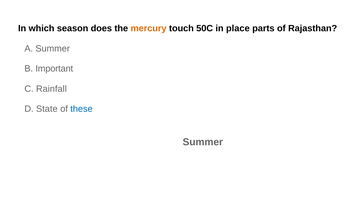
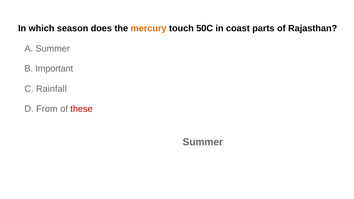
place: place -> coast
State: State -> From
these colour: blue -> red
